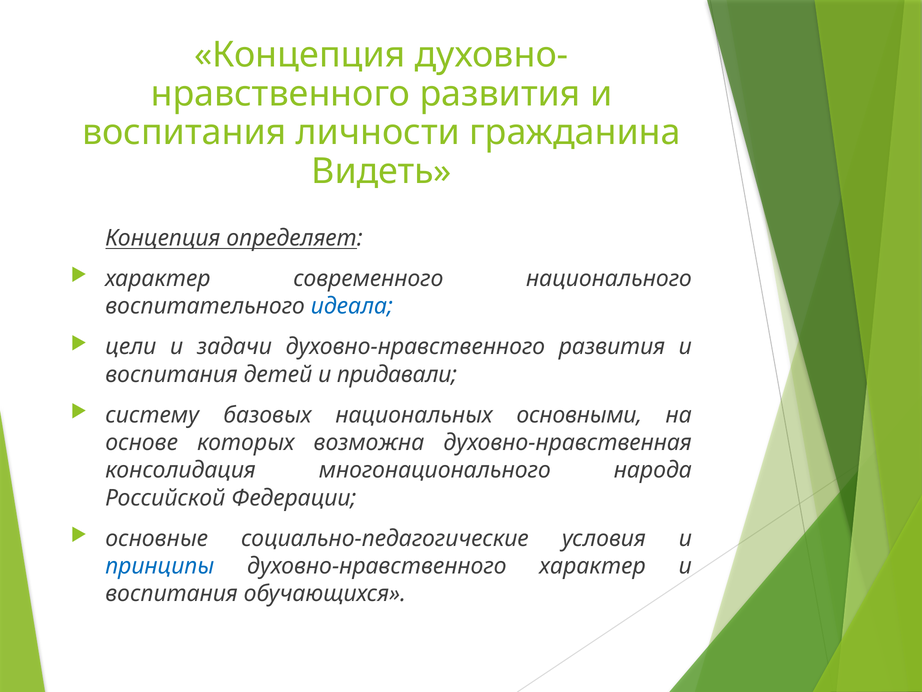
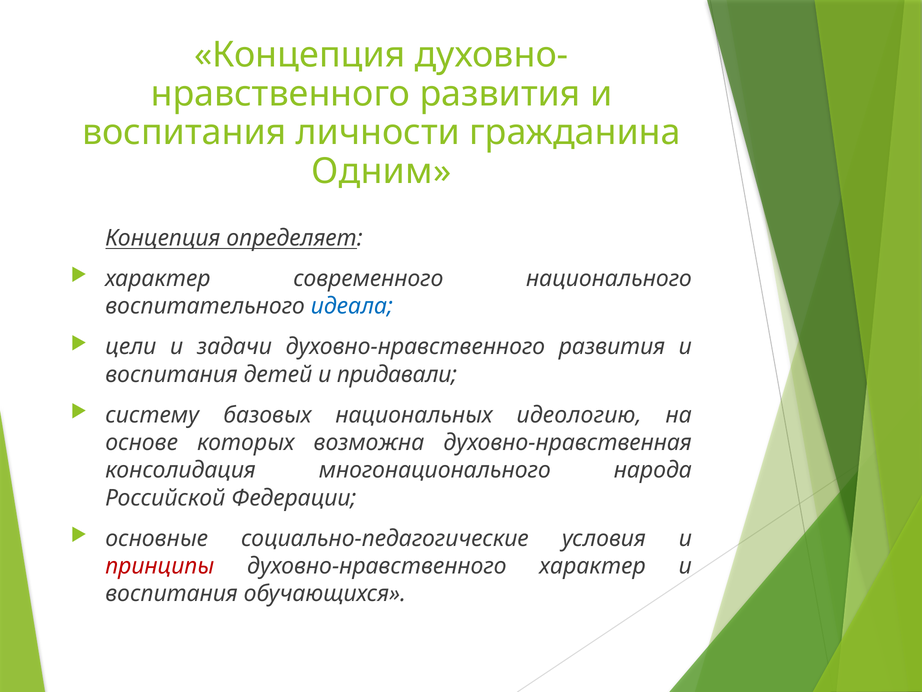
Видеть: Видеть -> Одним
основными: основными -> идеологию
принципы colour: blue -> red
